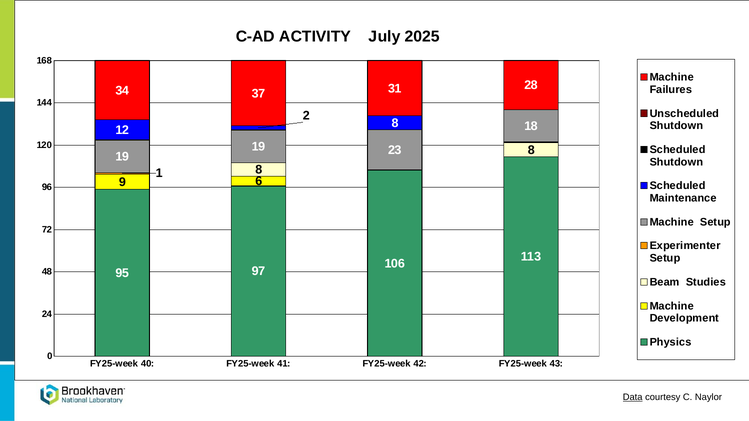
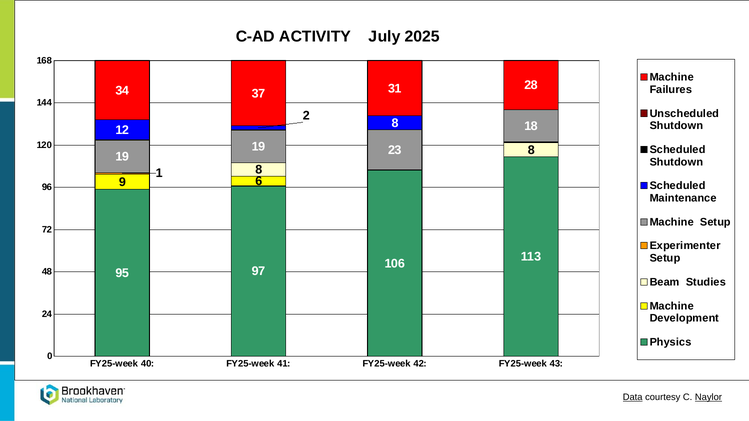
Naylor underline: none -> present
